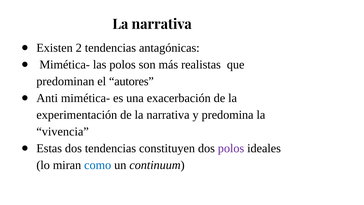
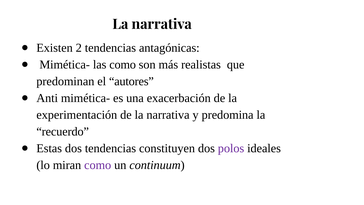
las polos: polos -> como
vivencia: vivencia -> recuerdo
como at (98, 165) colour: blue -> purple
